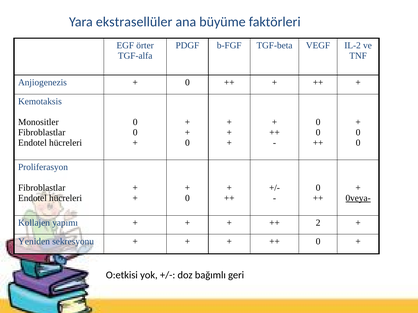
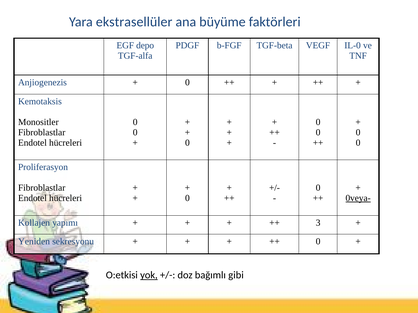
örter: örter -> depo
IL-2: IL-2 -> IL-0
2: 2 -> 3
yok underline: none -> present
geri: geri -> gibi
